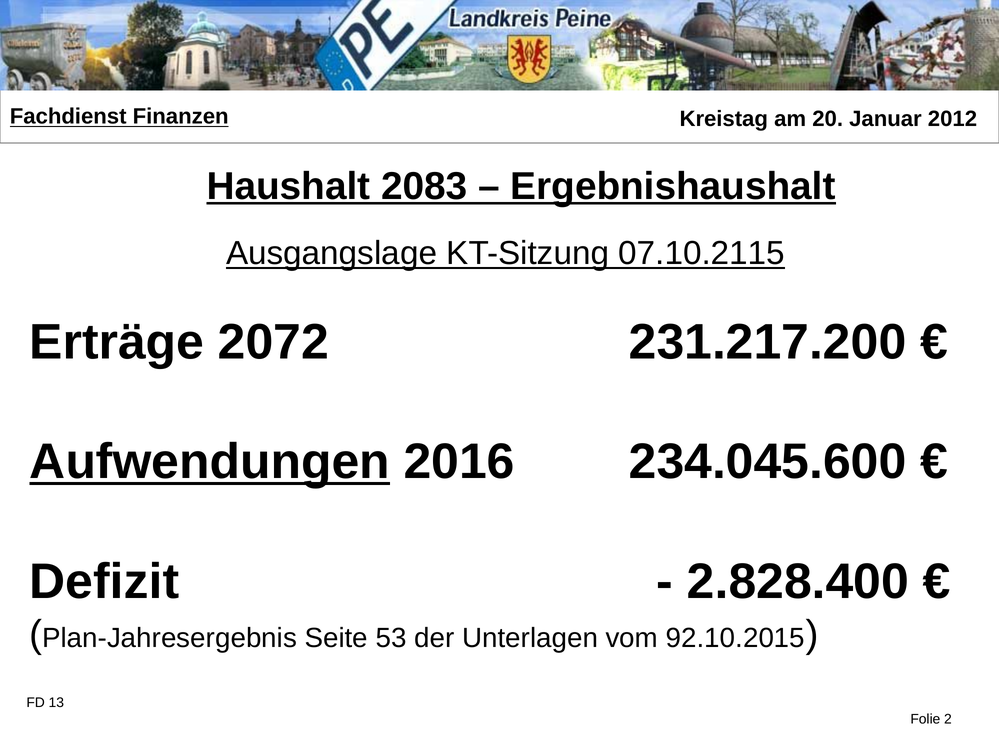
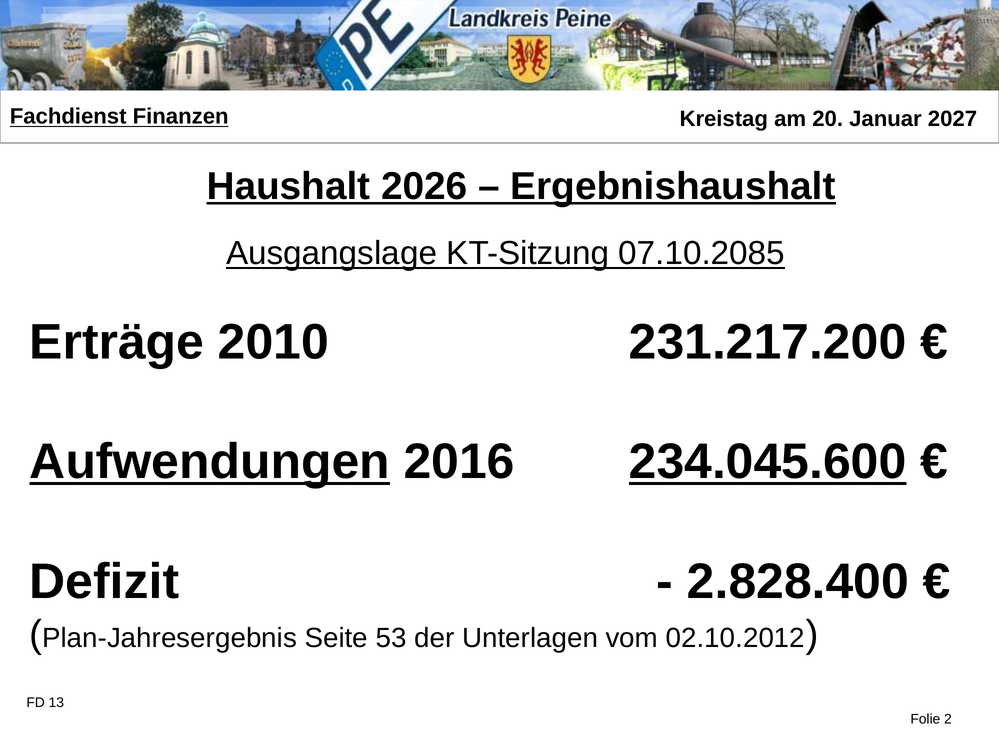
2012: 2012 -> 2027
2083: 2083 -> 2026
07.10.2115: 07.10.2115 -> 07.10.2085
2072: 2072 -> 2010
234.045.600 underline: none -> present
92.10.2015: 92.10.2015 -> 02.10.2012
